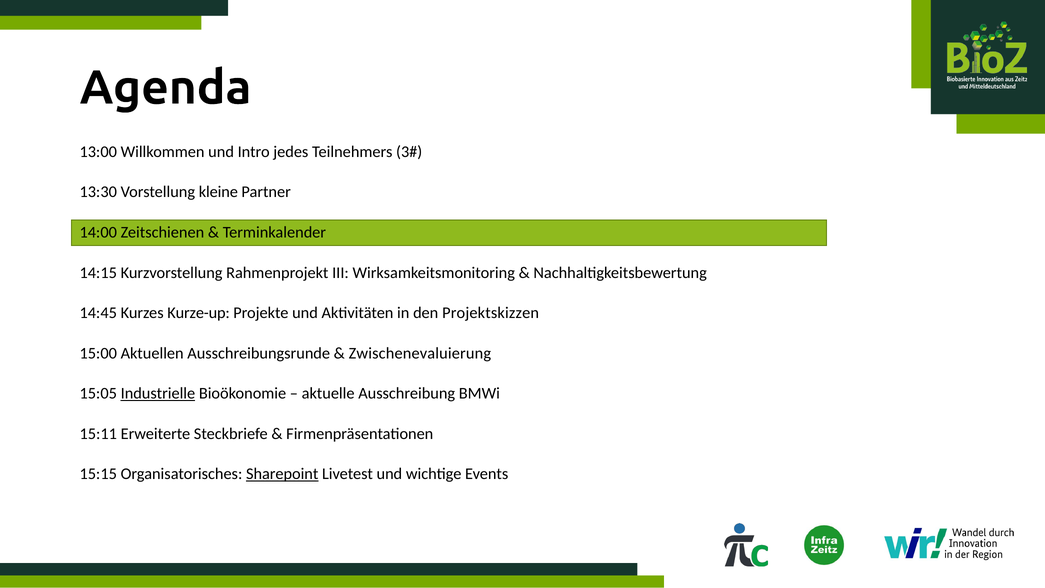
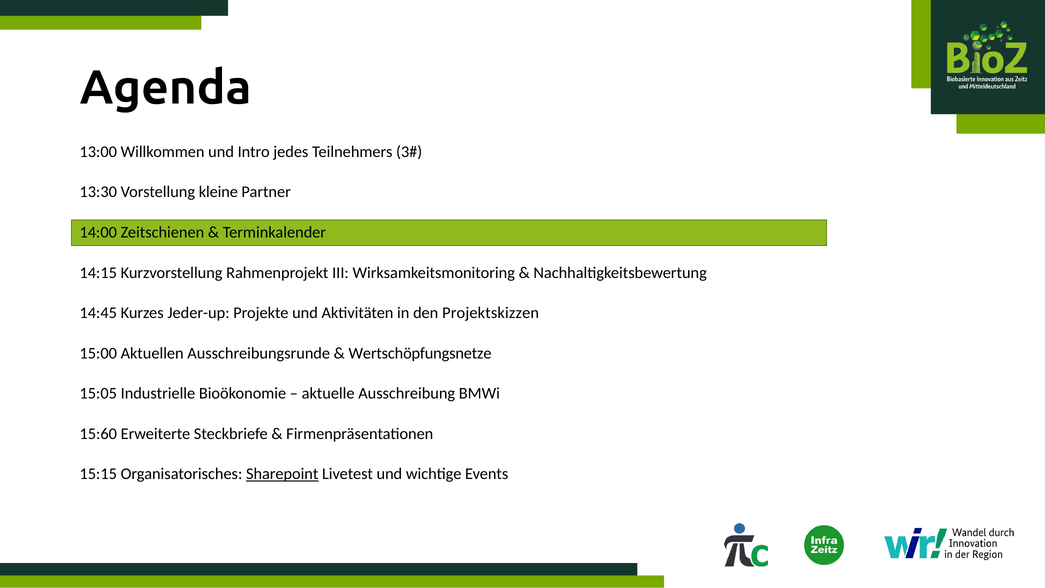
Kurze-up: Kurze-up -> Jeder-up
Zwischenevaluierung: Zwischenevaluierung -> Wertschöpfungsnetze
Industrielle underline: present -> none
15:11: 15:11 -> 15:60
